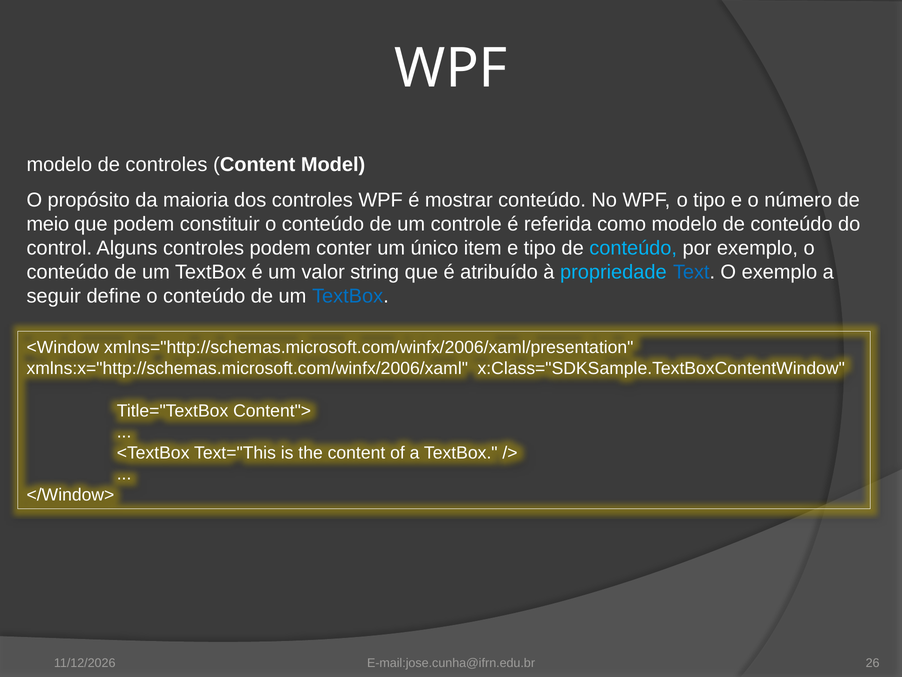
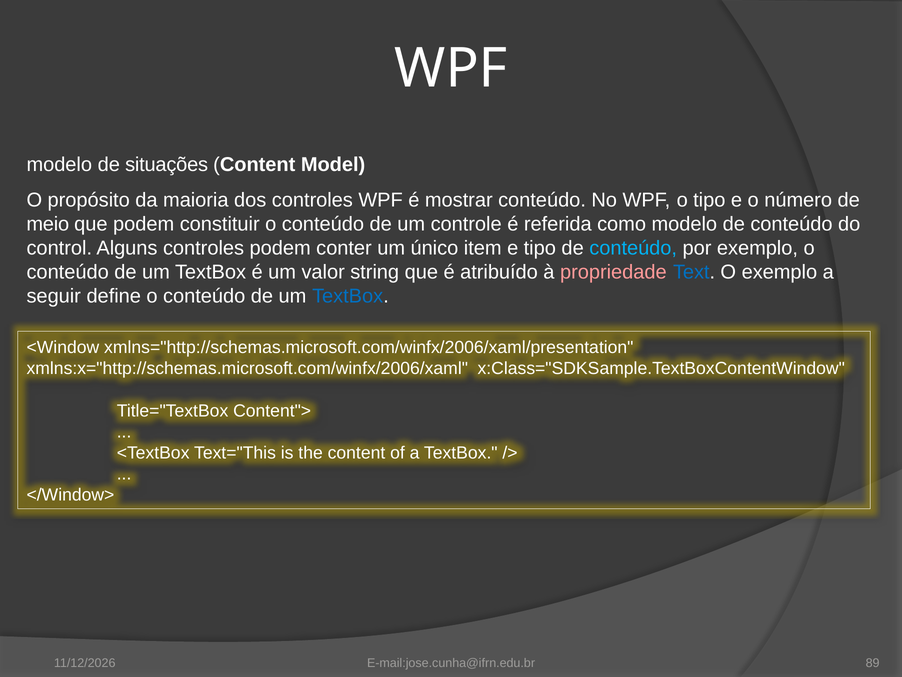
de controles: controles -> situações
propriedade colour: light blue -> pink
26: 26 -> 89
